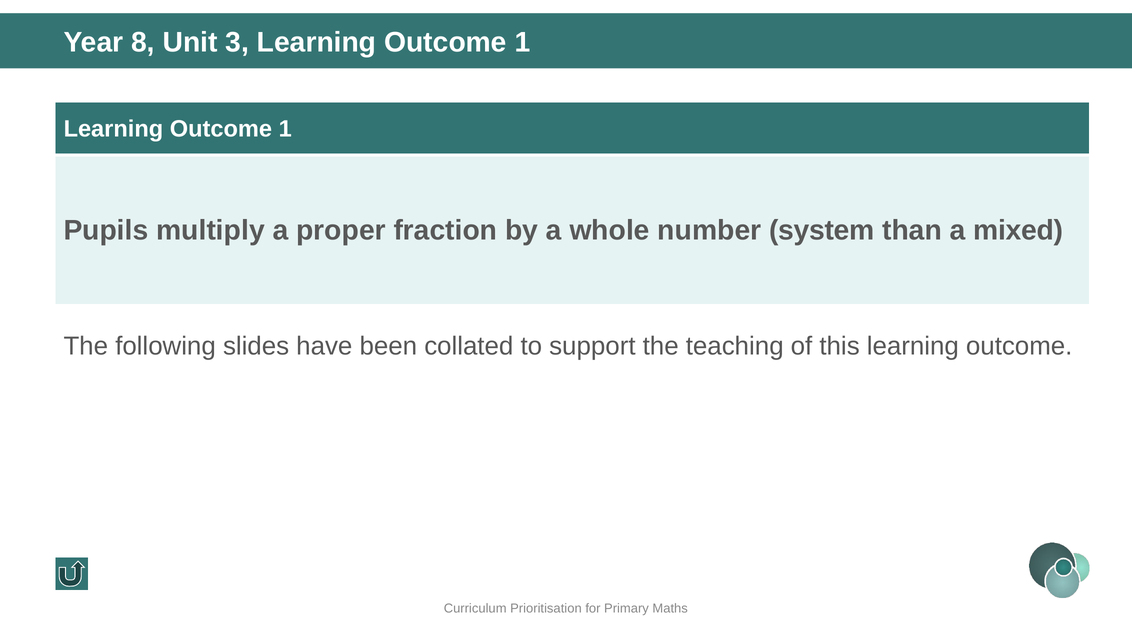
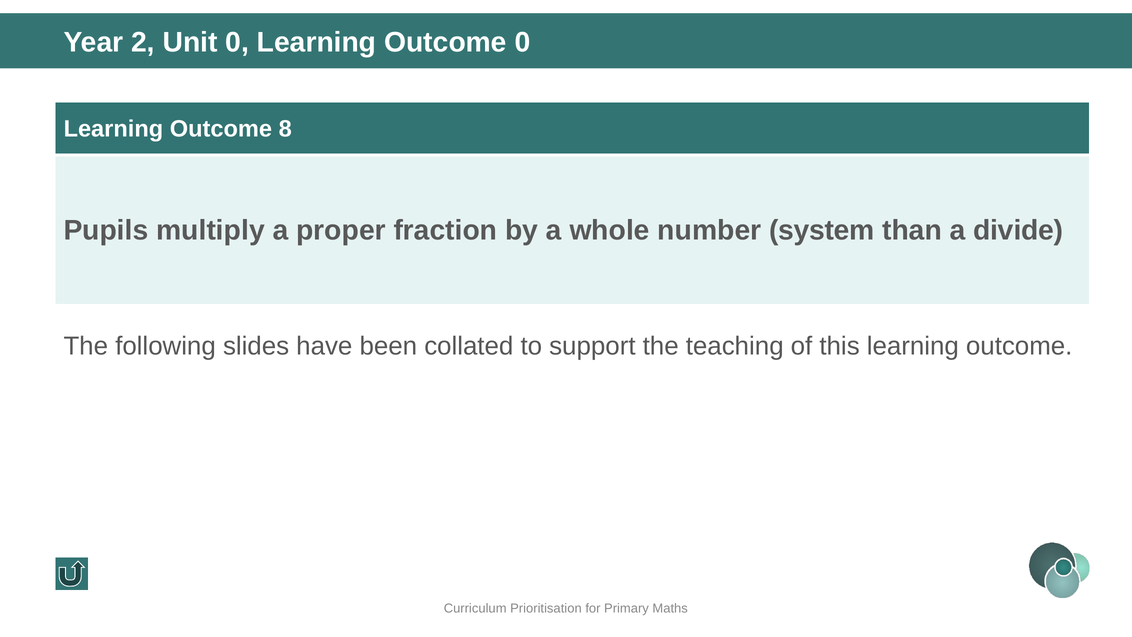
8: 8 -> 2
Unit 3: 3 -> 0
1 at (522, 42): 1 -> 0
1 at (285, 129): 1 -> 8
mixed: mixed -> divide
